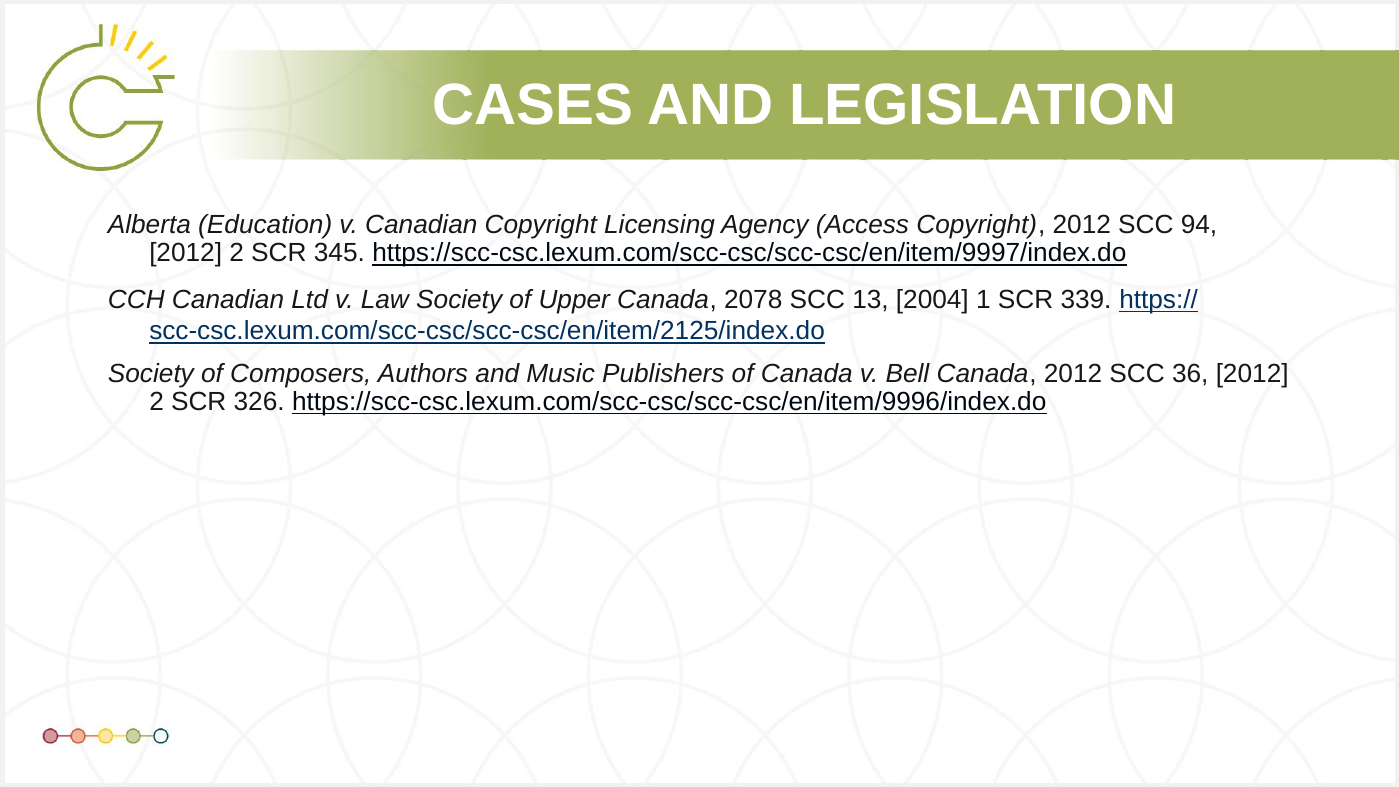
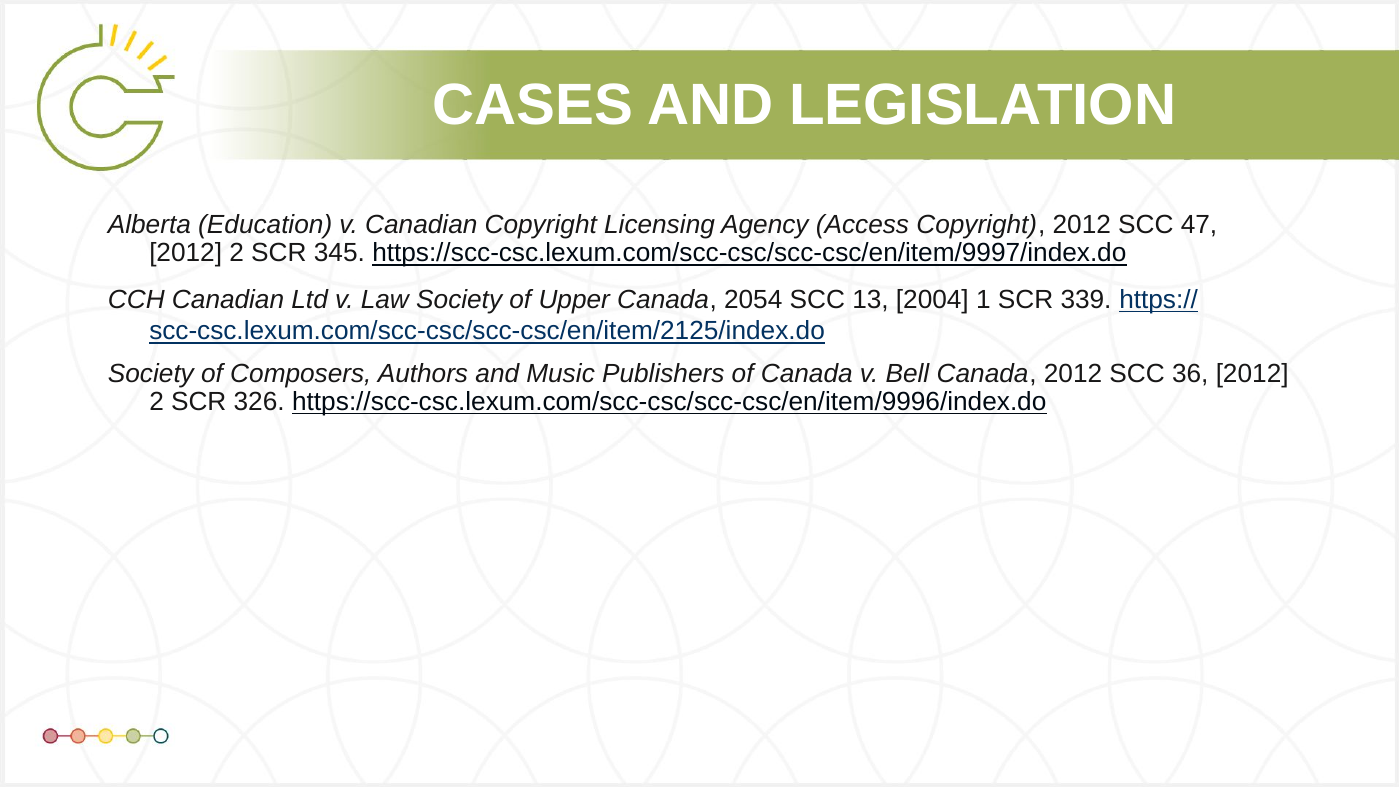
94: 94 -> 47
2078: 2078 -> 2054
